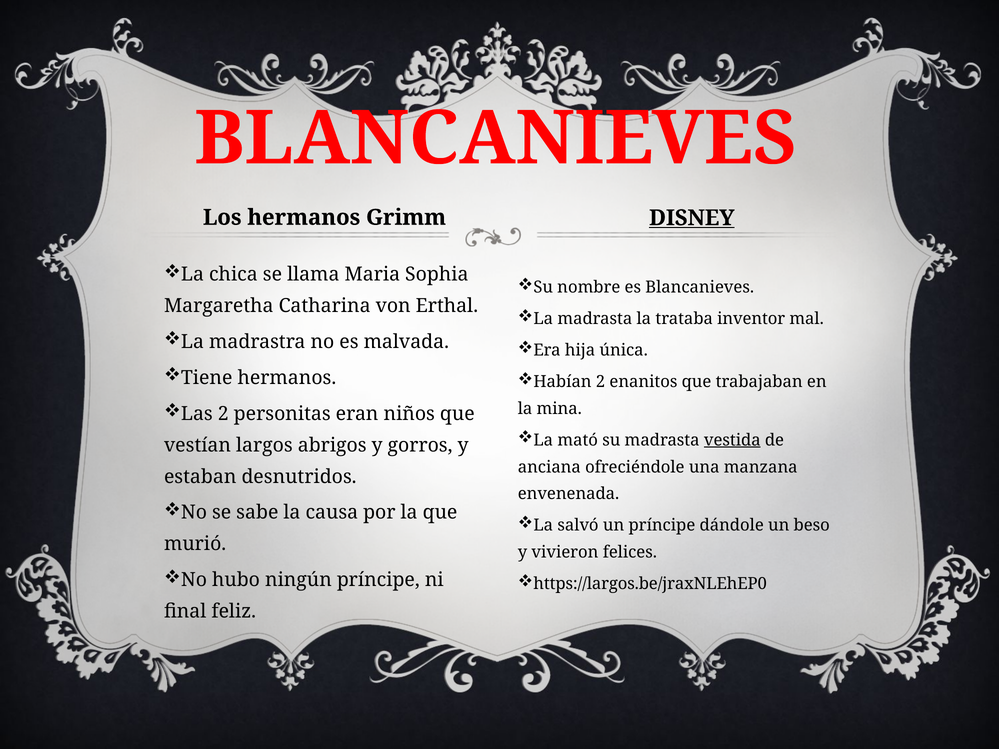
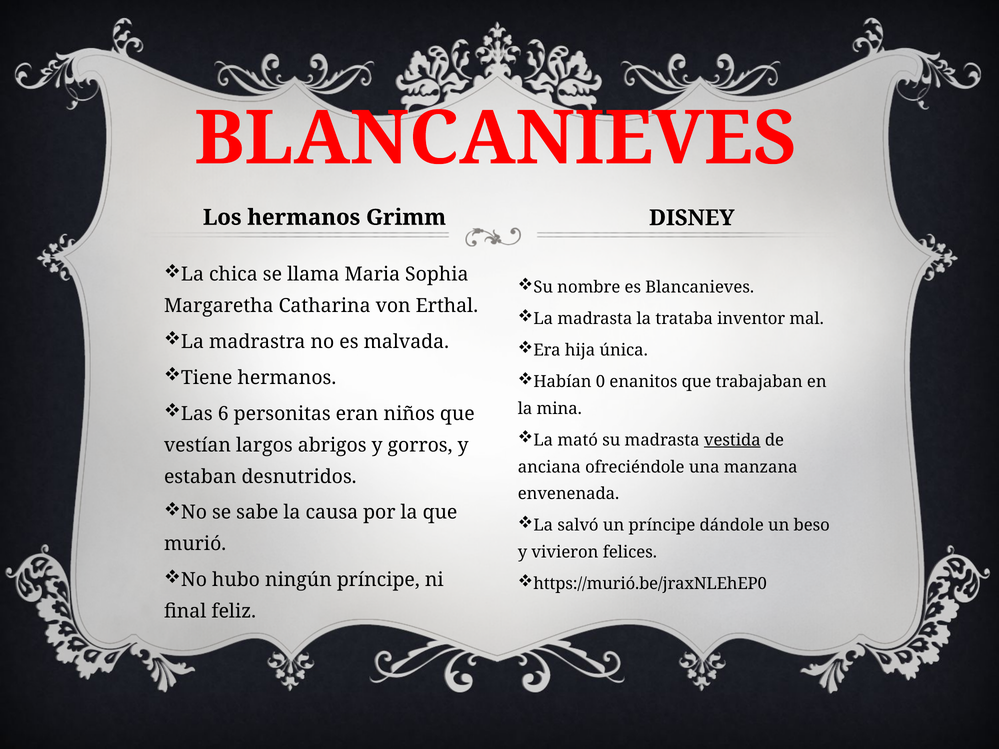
DISNEY underline: present -> none
Habían 2: 2 -> 0
Las 2: 2 -> 6
https://largos.be/jraxNLEhEP0: https://largos.be/jraxNLEhEP0 -> https://murió.be/jraxNLEhEP0
